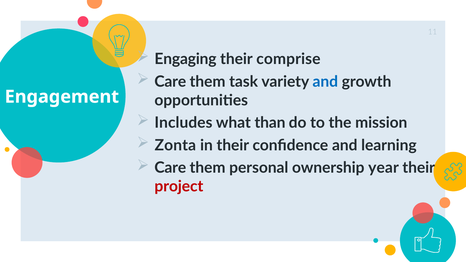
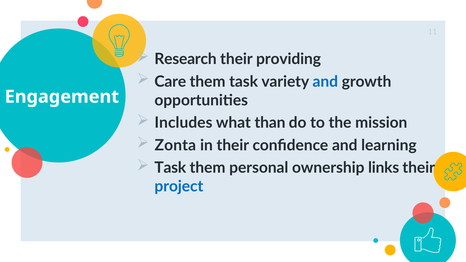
Engaging: Engaging -> Research
comprise: comprise -> providing
Care at (170, 168): Care -> Task
year: year -> links
project colour: red -> blue
